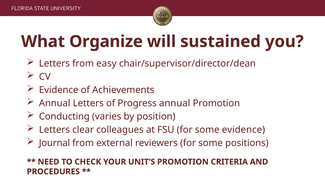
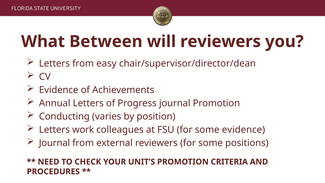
Organize: Organize -> Between
will sustained: sustained -> reviewers
Progress annual: annual -> journal
clear: clear -> work
